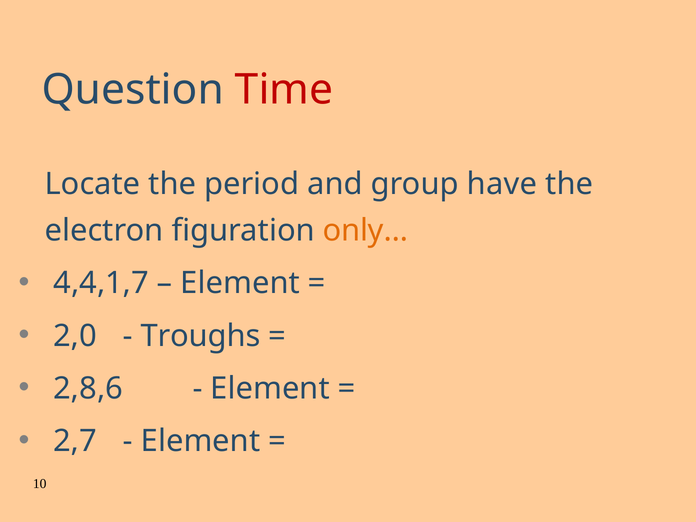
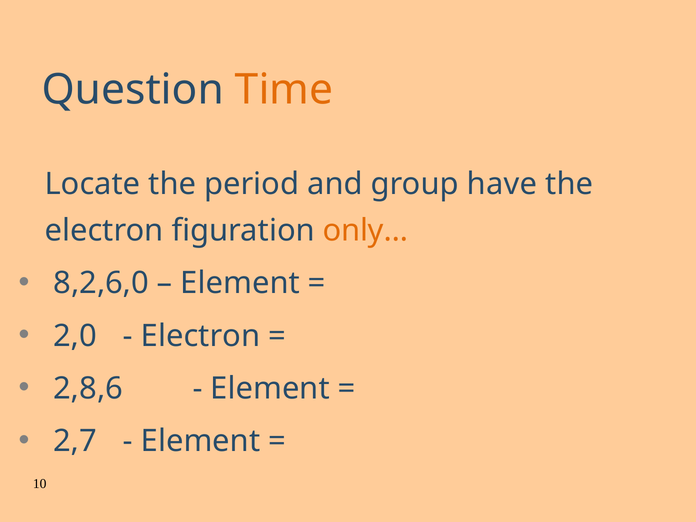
Time colour: red -> orange
4,4,1,7: 4,4,1,7 -> 8,2,6,0
Troughs at (201, 336): Troughs -> Electron
